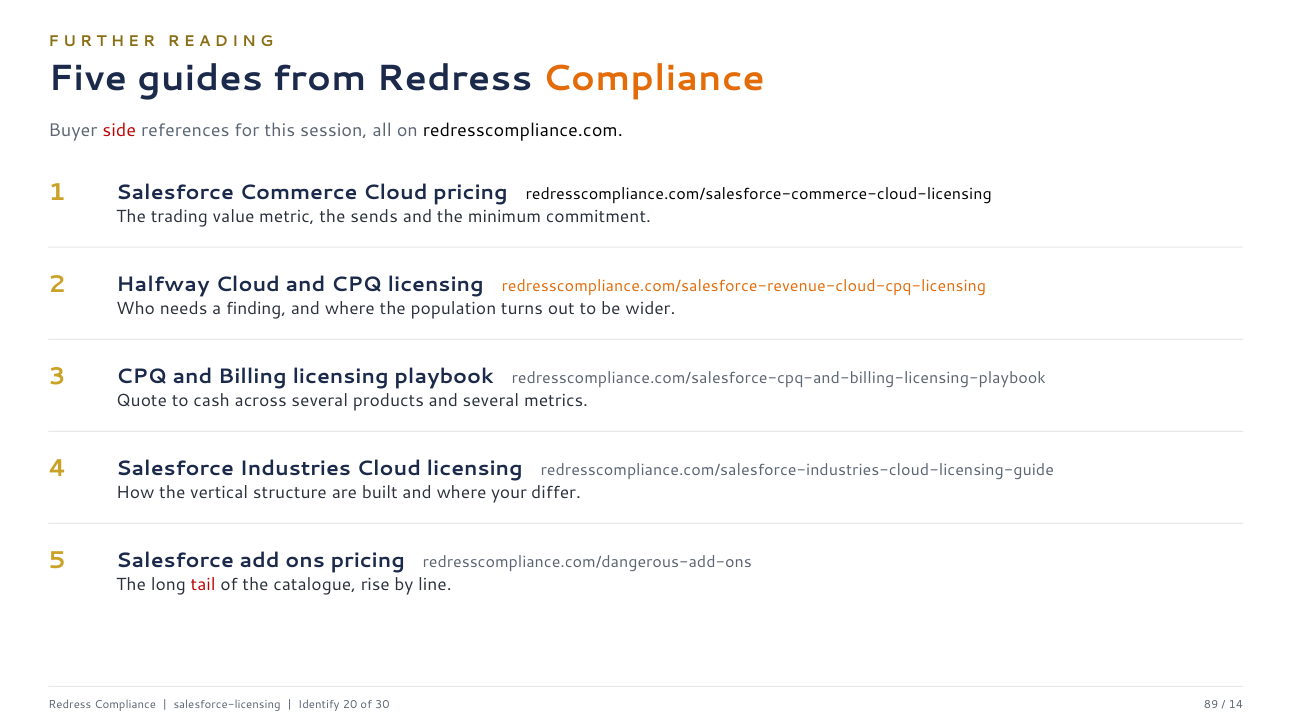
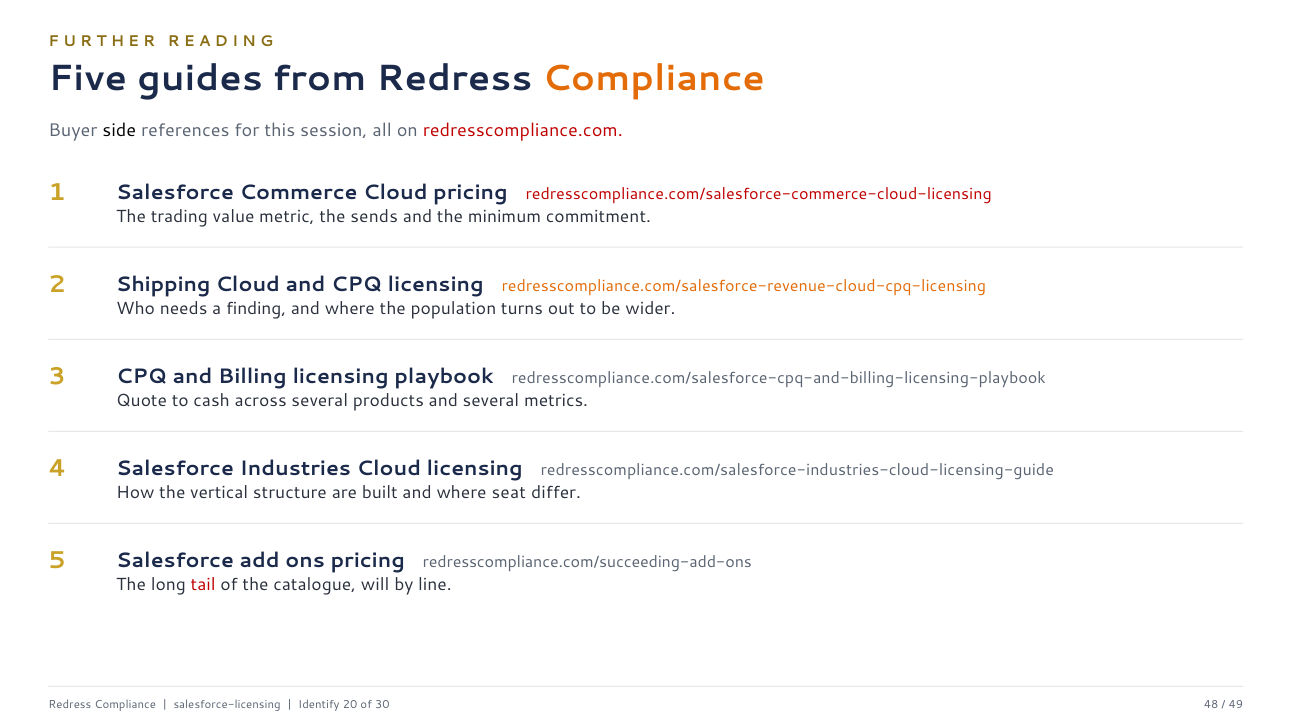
side colour: red -> black
redresscompliance.com colour: black -> red
redresscompliance.com/salesforce-commerce-cloud-licensing colour: black -> red
Halfway: Halfway -> Shipping
your: your -> seat
redresscompliance.com/dangerous-add-ons: redresscompliance.com/dangerous-add-ons -> redresscompliance.com/succeeding-add-ons
rise: rise -> will
89: 89 -> 48
14: 14 -> 49
